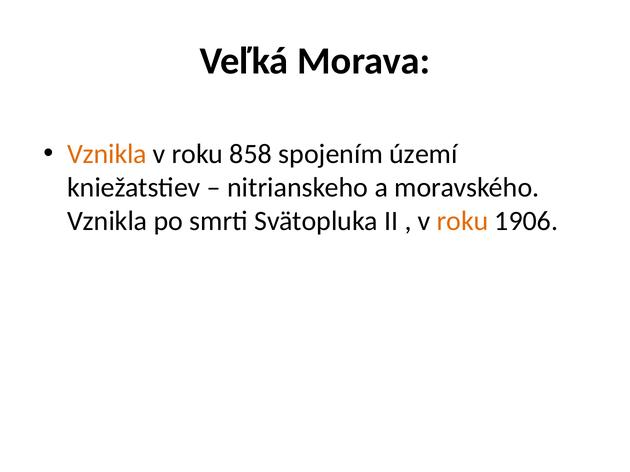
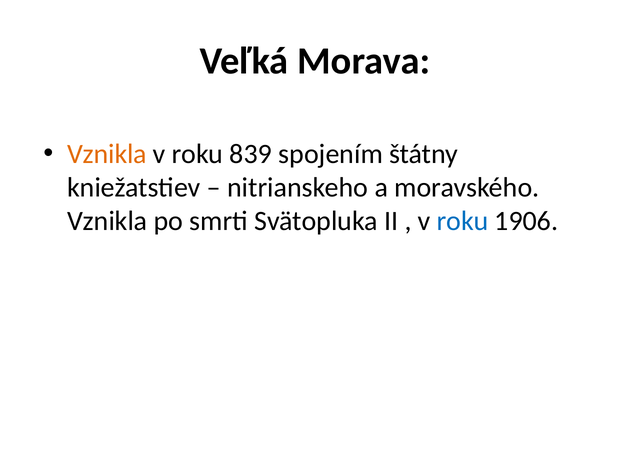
858: 858 -> 839
území: území -> štátny
roku at (463, 221) colour: orange -> blue
